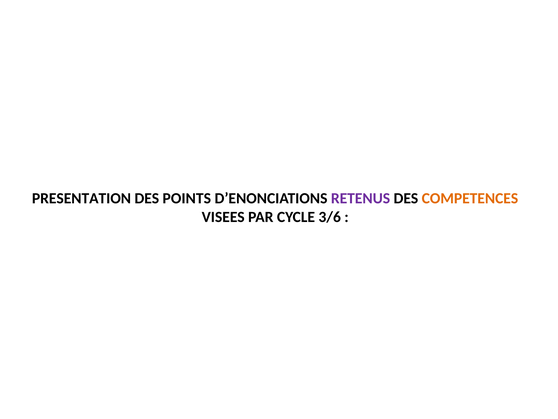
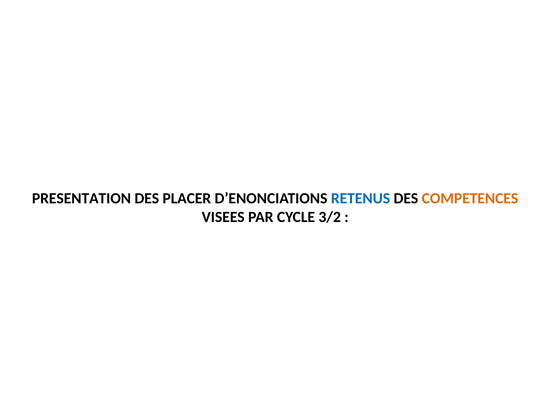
POINTS: POINTS -> PLACER
RETENUS colour: purple -> blue
3/6: 3/6 -> 3/2
